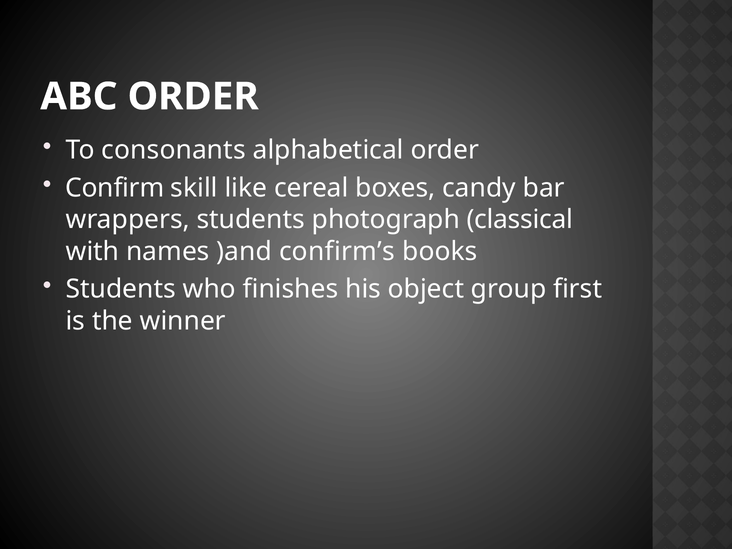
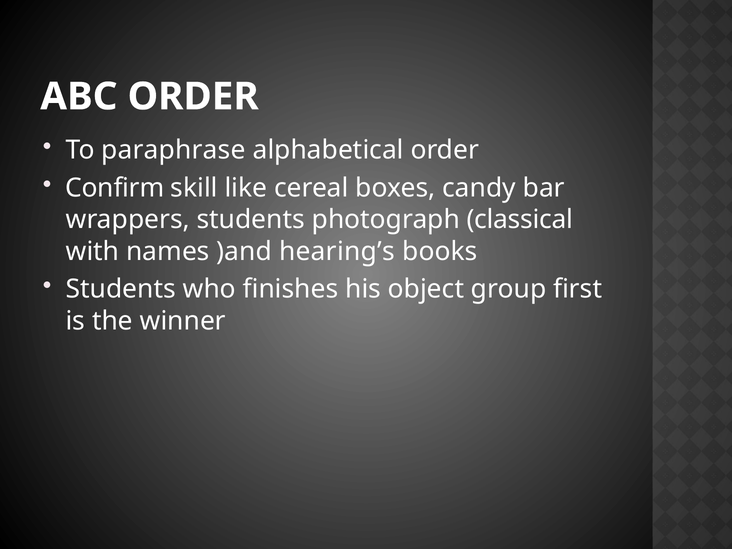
consonants: consonants -> paraphrase
confirm’s: confirm’s -> hearing’s
